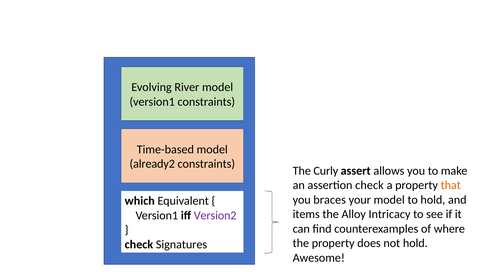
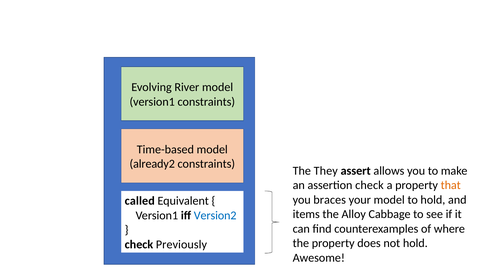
Curly: Curly -> They
which: which -> called
Intricacy: Intricacy -> Cabbage
Version2 colour: purple -> blue
Signatures: Signatures -> Previously
